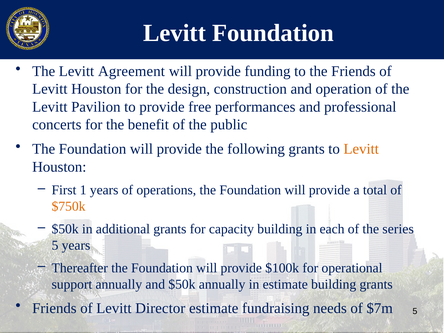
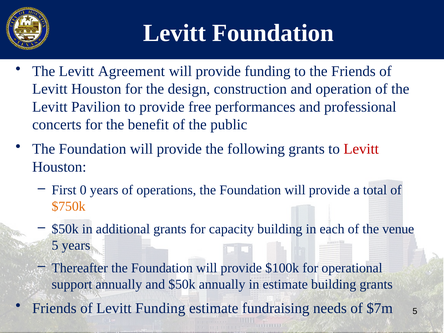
Levitt at (361, 149) colour: orange -> red
1: 1 -> 0
series: series -> venue
Levitt Director: Director -> Funding
